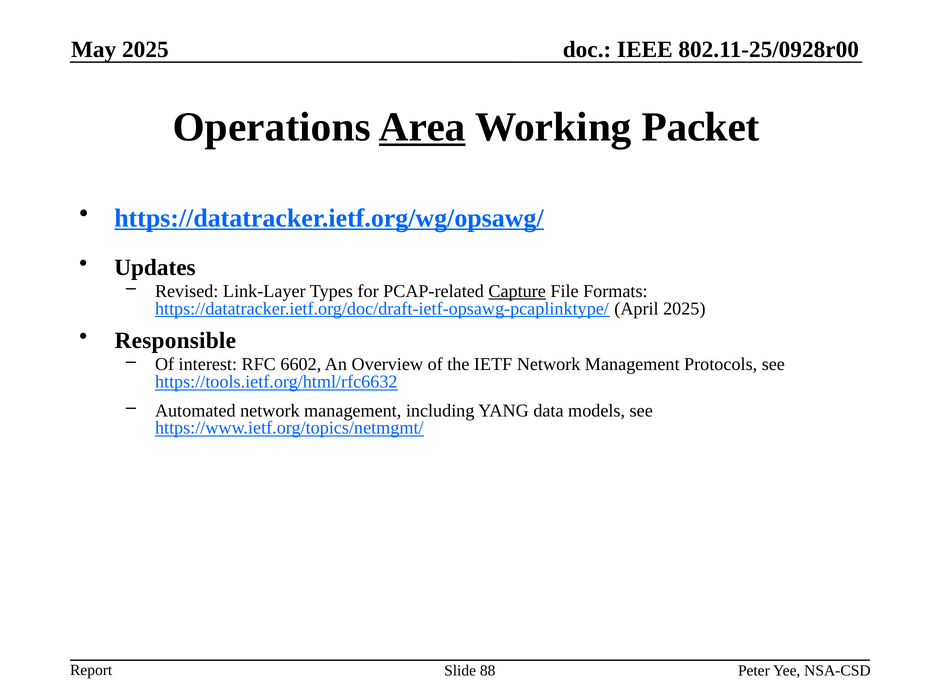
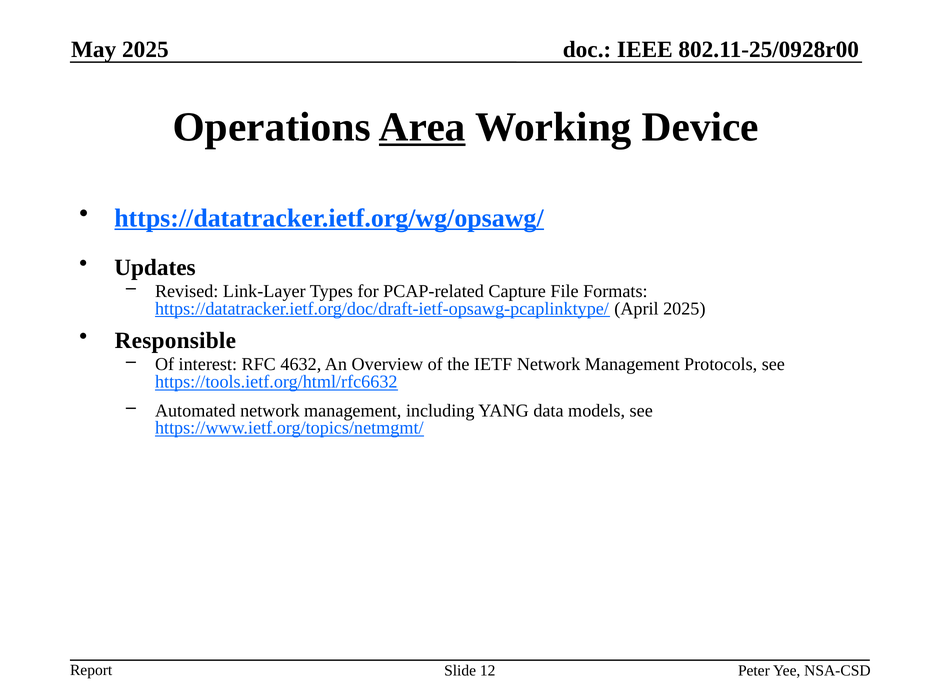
Packet: Packet -> Device
Capture underline: present -> none
6602: 6602 -> 4632
88: 88 -> 12
